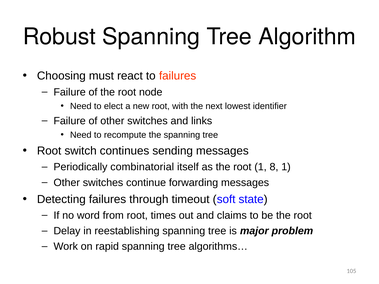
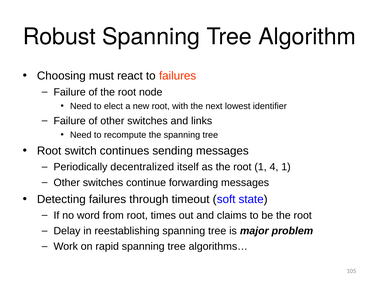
combinatorial: combinatorial -> decentralized
8: 8 -> 4
